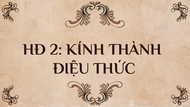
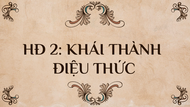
KÍNH: KÍNH -> KHÁI
